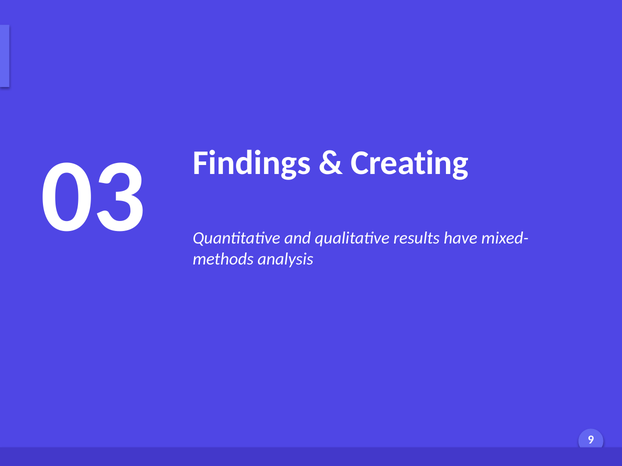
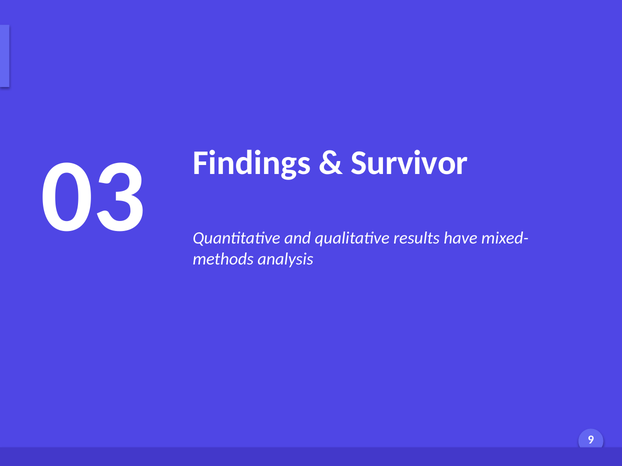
Creating: Creating -> Survivor
